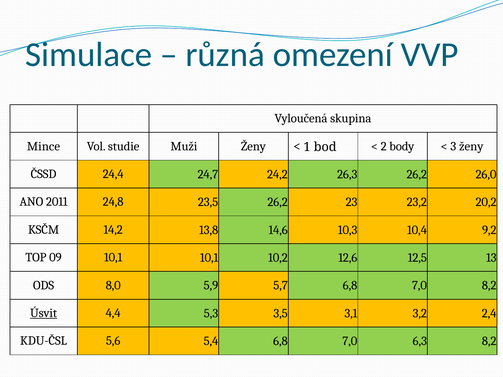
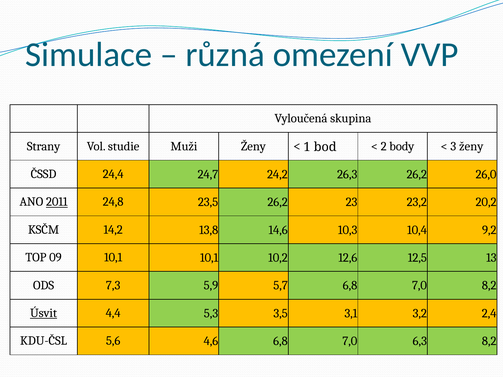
Mince: Mince -> Strany
2011 underline: none -> present
8,0: 8,0 -> 7,3
5,4: 5,4 -> 4,6
